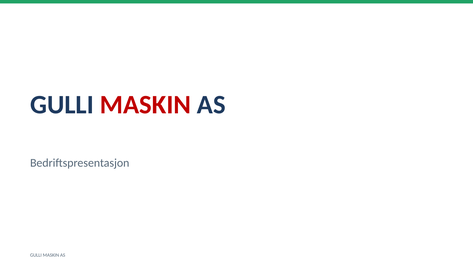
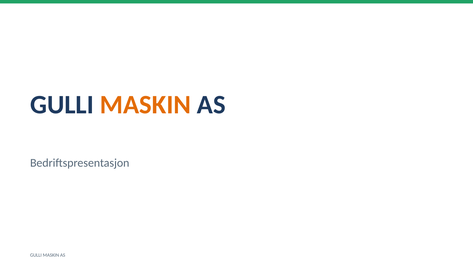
MASKIN at (145, 105) colour: red -> orange
